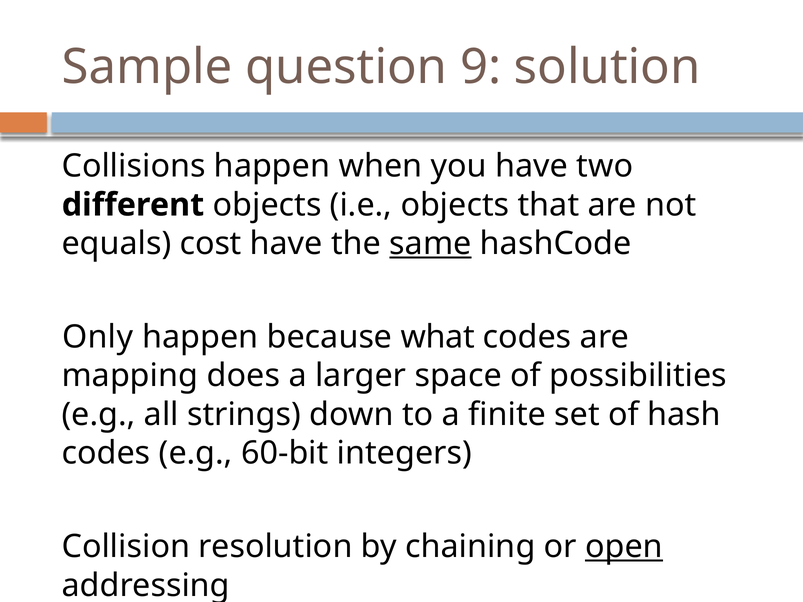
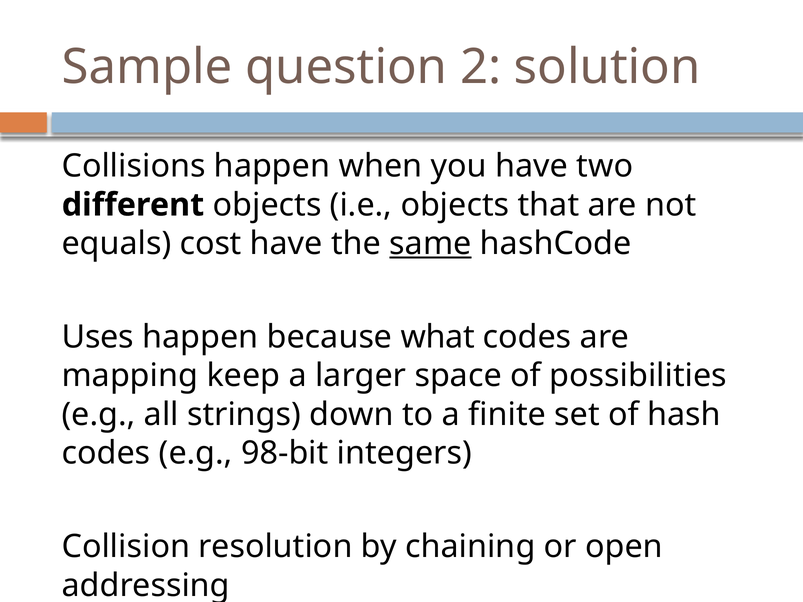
9: 9 -> 2
Only: Only -> Uses
does: does -> keep
60-bit: 60-bit -> 98-bit
open underline: present -> none
